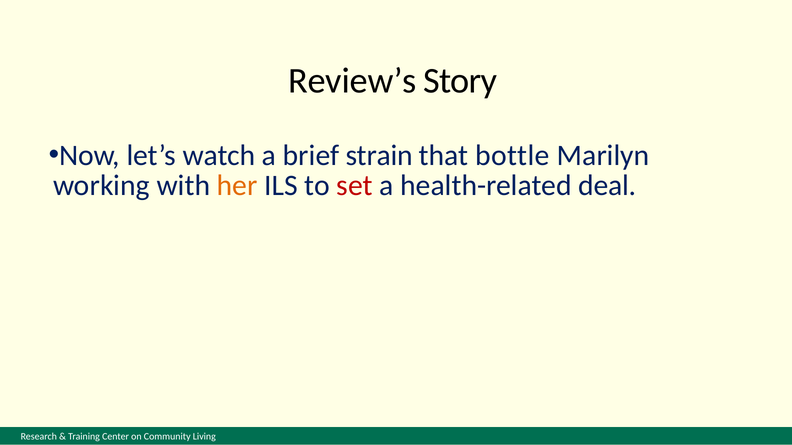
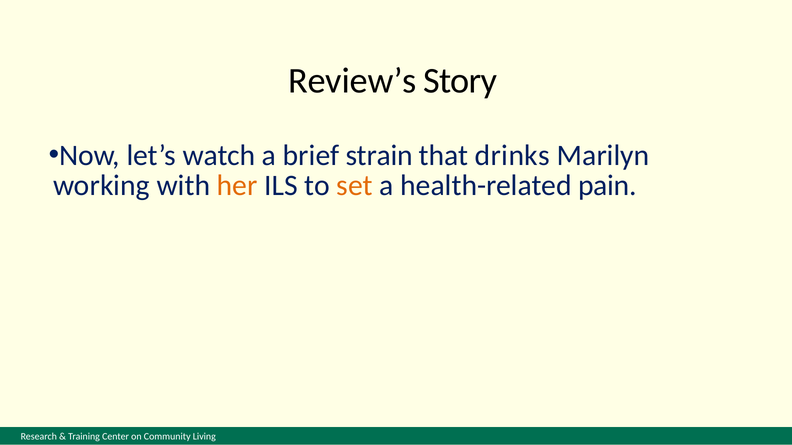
bottle: bottle -> drinks
set colour: red -> orange
deal: deal -> pain
